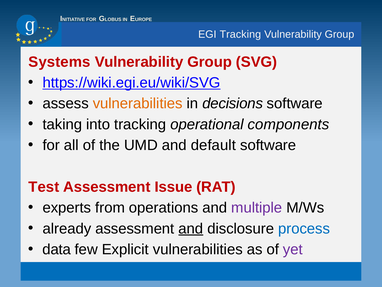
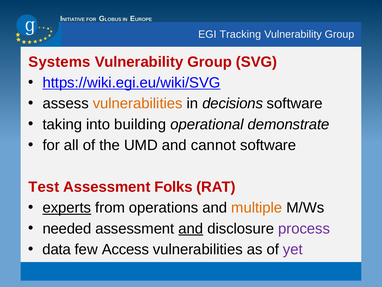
into tracking: tracking -> building
components: components -> demonstrate
default: default -> cannot
Issue: Issue -> Folks
experts underline: none -> present
multiple colour: purple -> orange
already: already -> needed
process colour: blue -> purple
Explicit: Explicit -> Access
